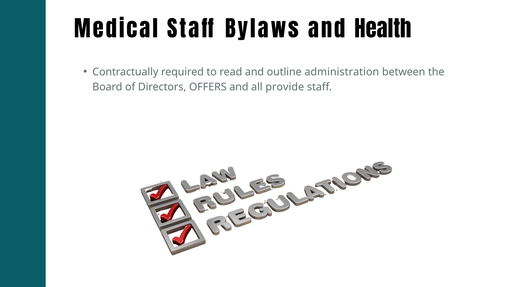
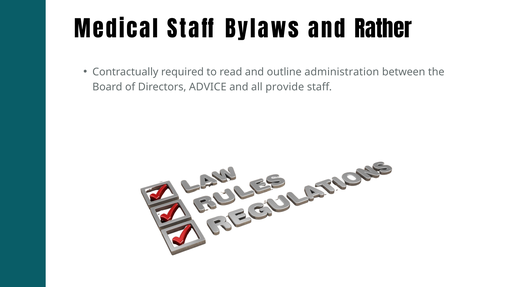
and Health: Health -> Rather
OFFERS: OFFERS -> ADVICE
